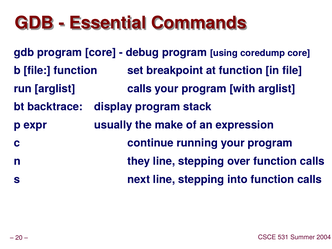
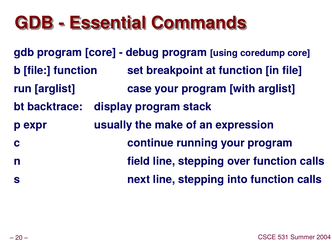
arglist calls: calls -> case
they: they -> field
